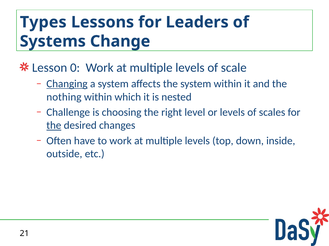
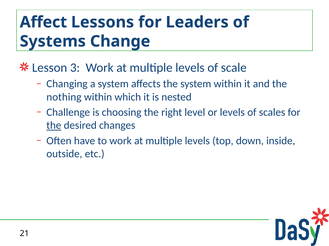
Types: Types -> Affect
0: 0 -> 3
Changing underline: present -> none
